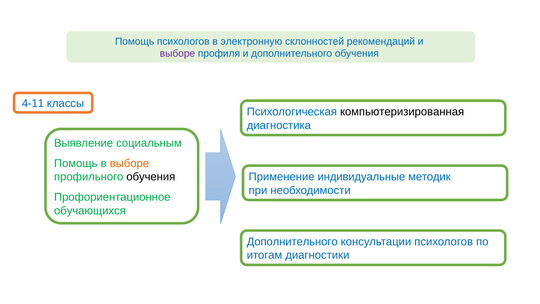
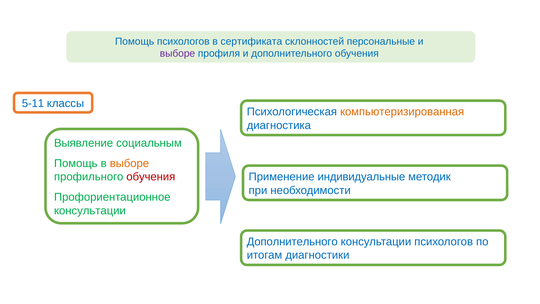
электронную: электронную -> сертификата
рекомендаций: рекомендаций -> персональные
4-11: 4-11 -> 5-11
компьютеризированная colour: black -> orange
обучения at (151, 177) colour: black -> red
обучающихся at (90, 211): обучающихся -> консультации
